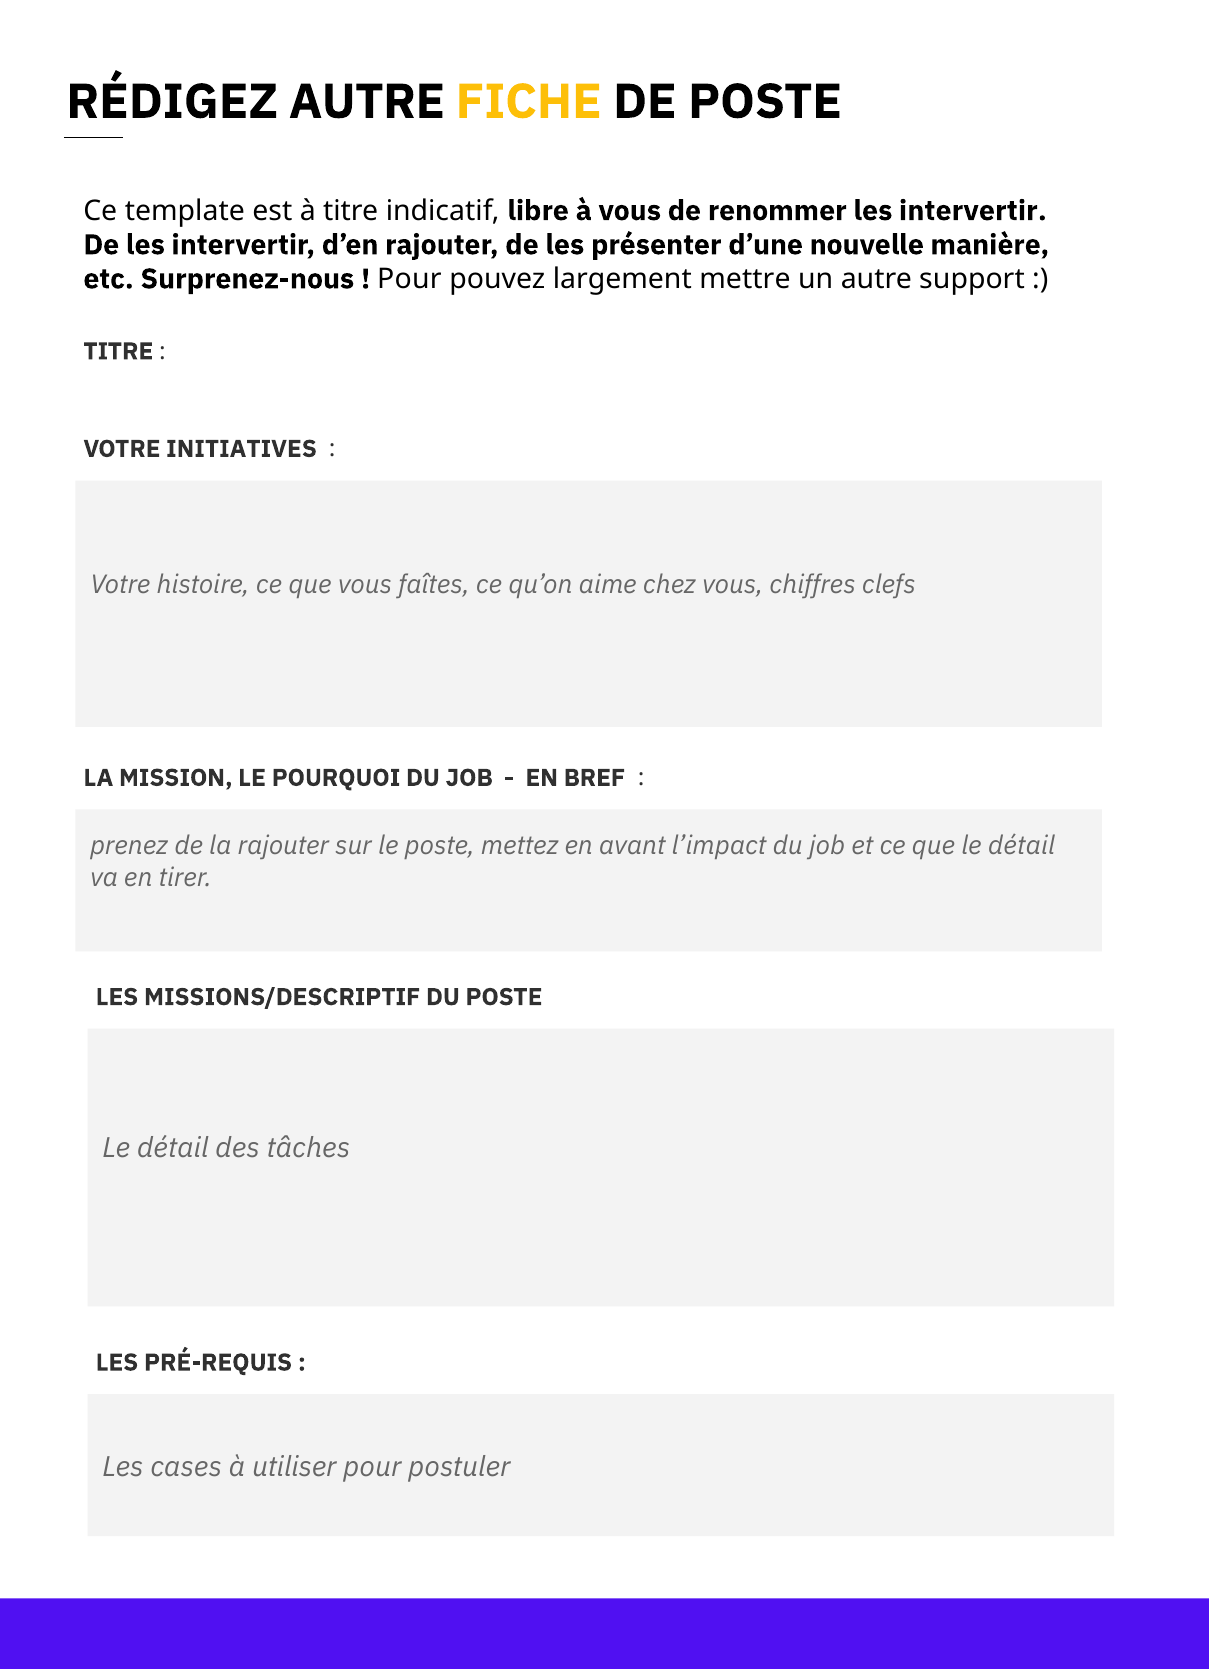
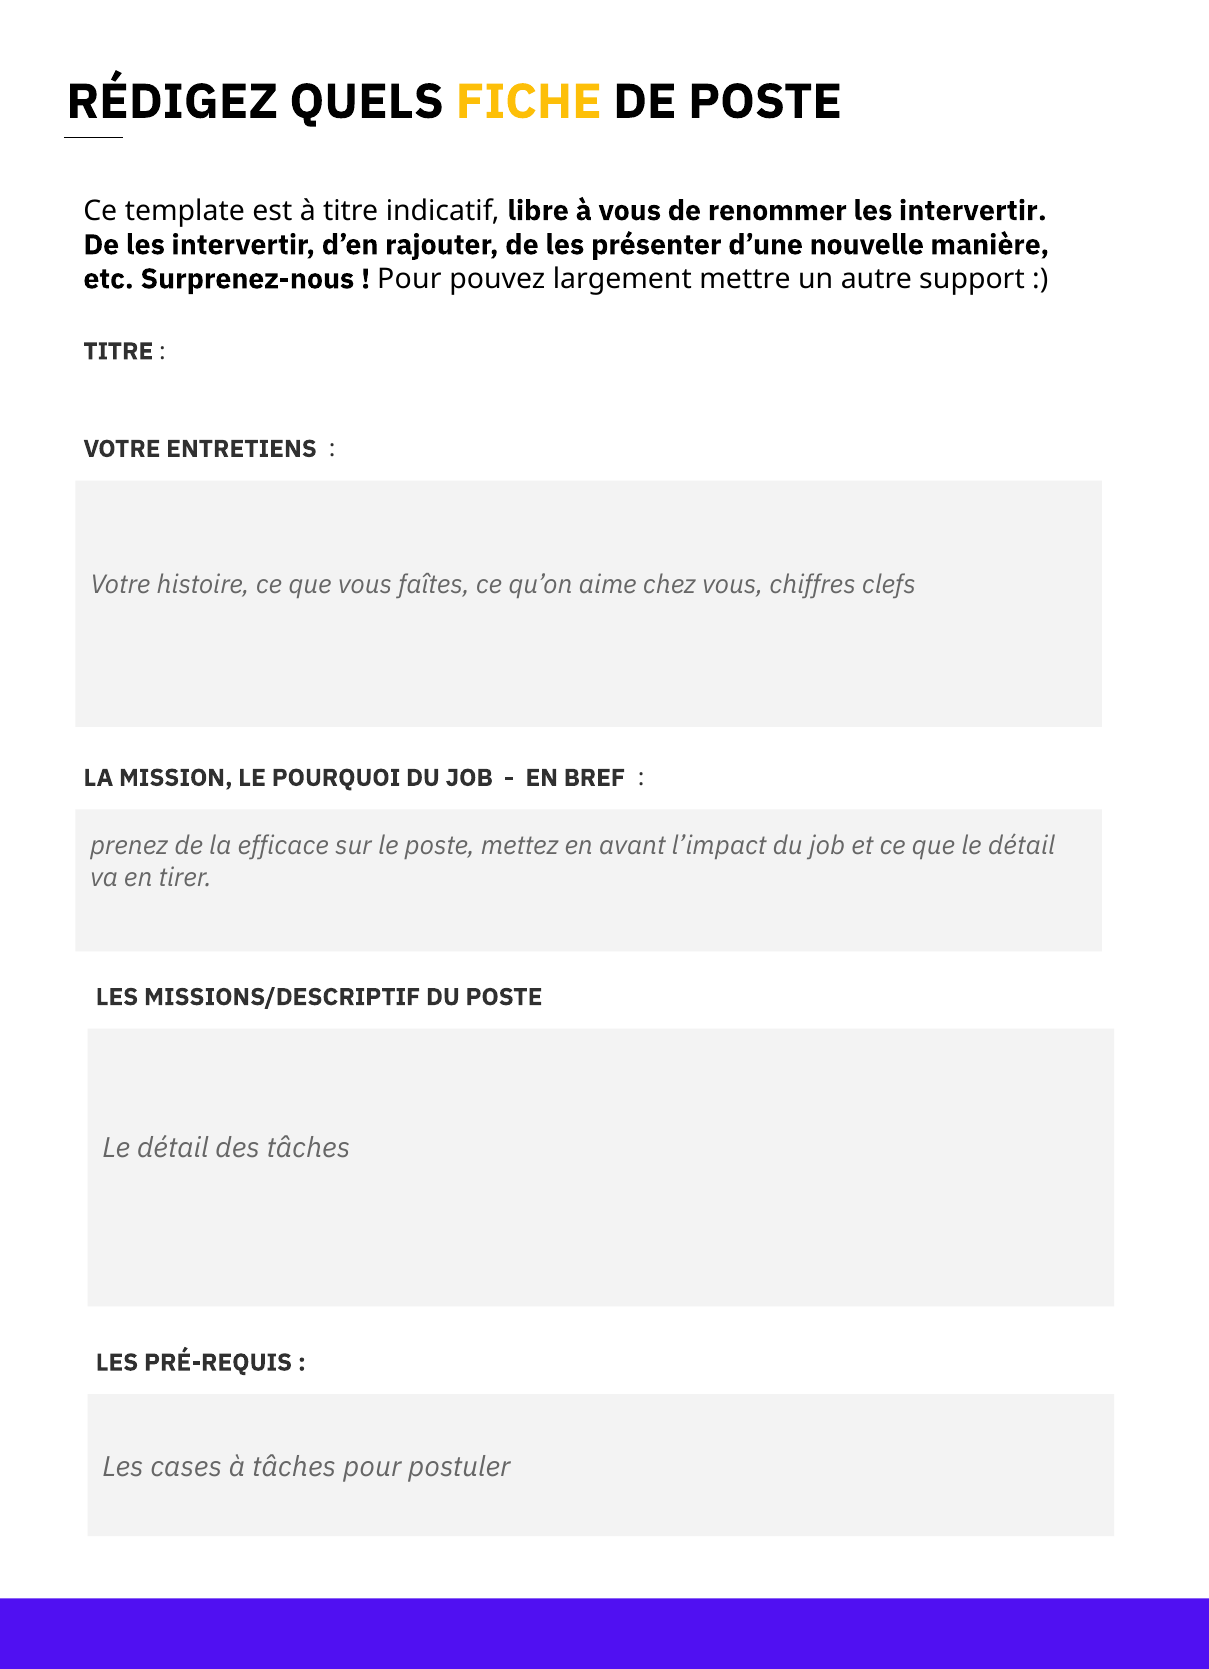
RÉDIGEZ AUTRE: AUTRE -> QUELS
INITIATIVES: INITIATIVES -> ENTRETIENS
la rajouter: rajouter -> efficace
à utiliser: utiliser -> tâches
